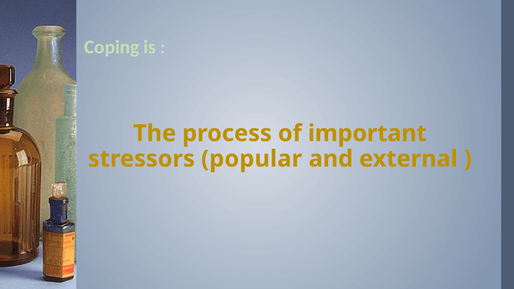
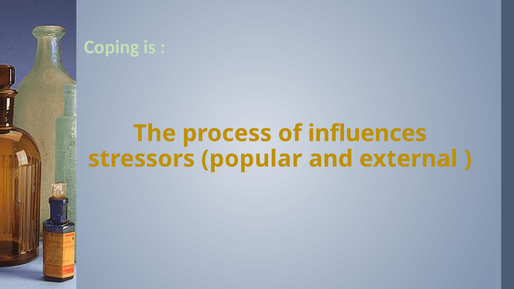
important: important -> influences
